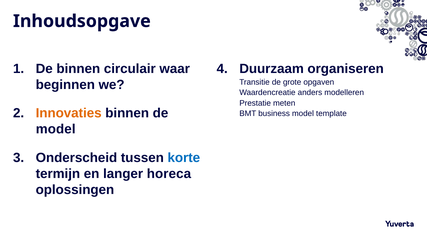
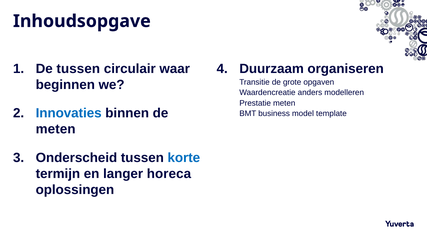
De binnen: binnen -> tussen
Innovaties colour: orange -> blue
model at (56, 129): model -> meten
